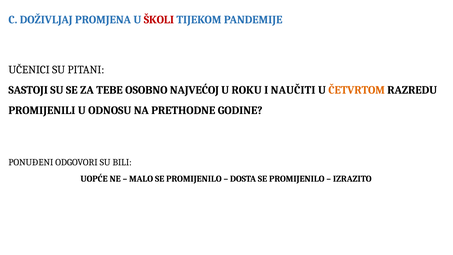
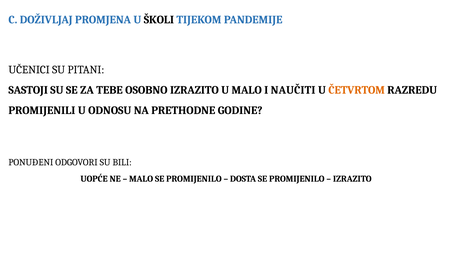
ŠKOLI colour: red -> black
OSOBNO NAJVEĆOJ: NAJVEĆOJ -> IZRAZITO
U ROKU: ROKU -> MALO
